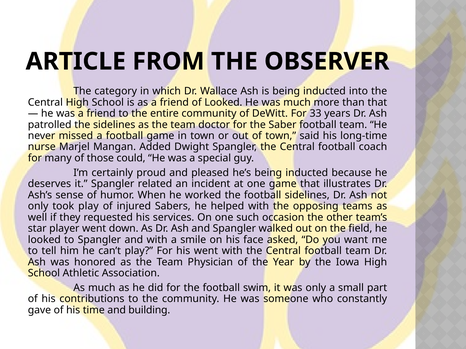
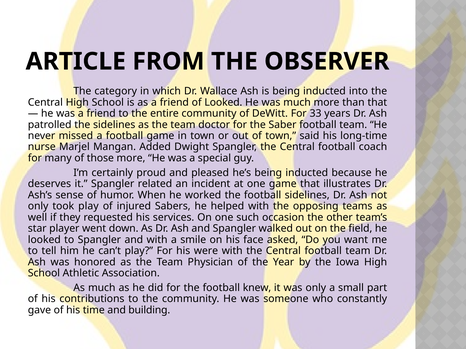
those could: could -> more
his went: went -> were
swim: swim -> knew
